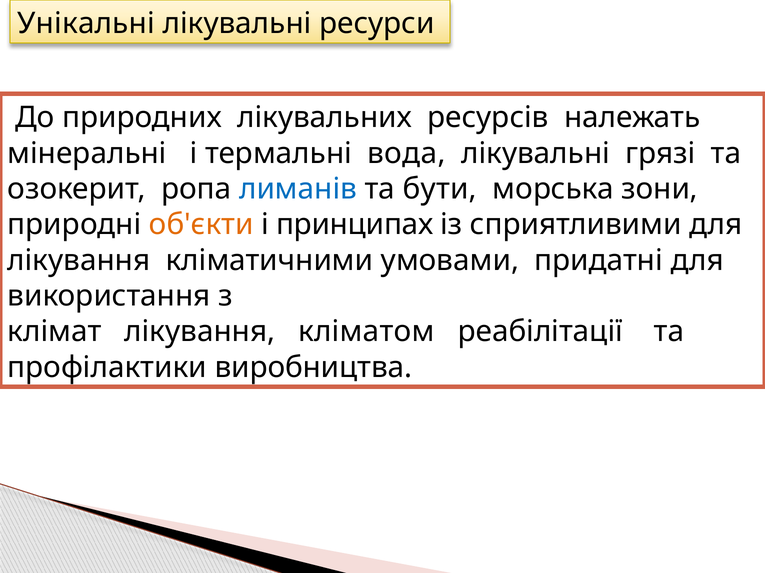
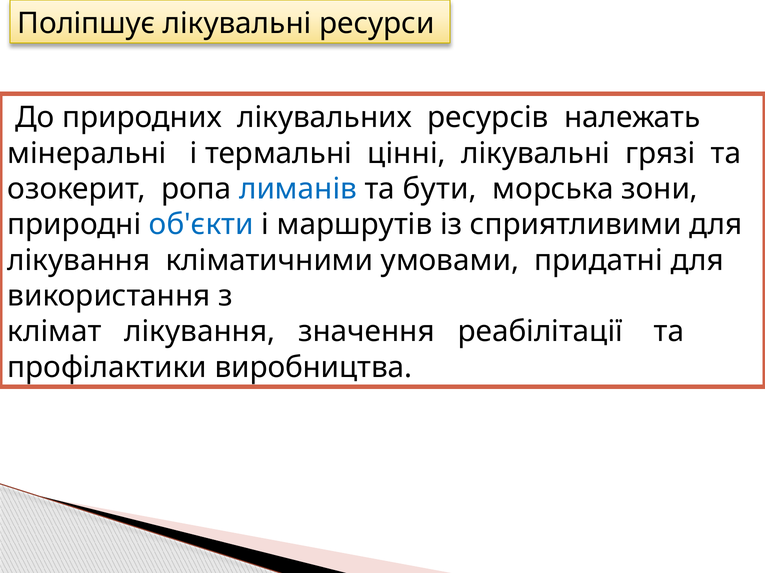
Унікальні: Унікальні -> Поліпшує
вода: вода -> цінні
об'єкти colour: orange -> blue
принципах: принципах -> маршрутів
кліматом: кліматом -> значення
